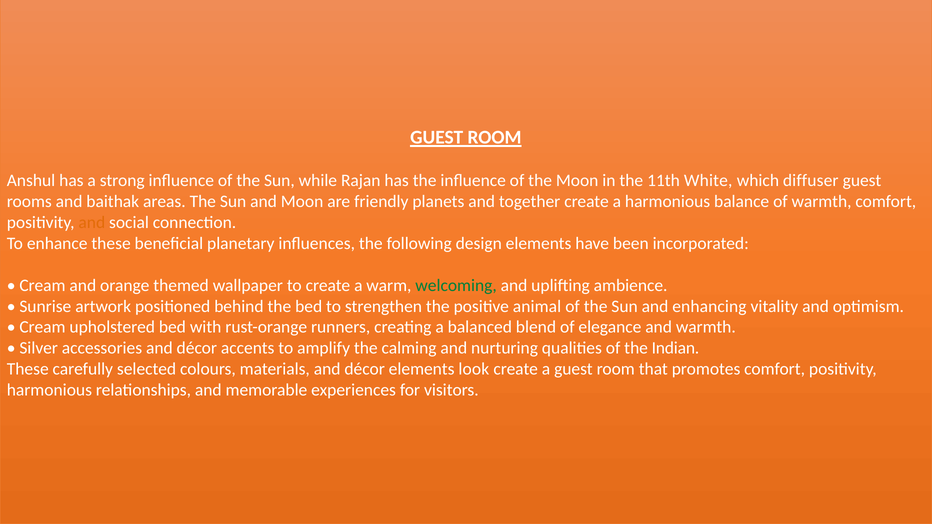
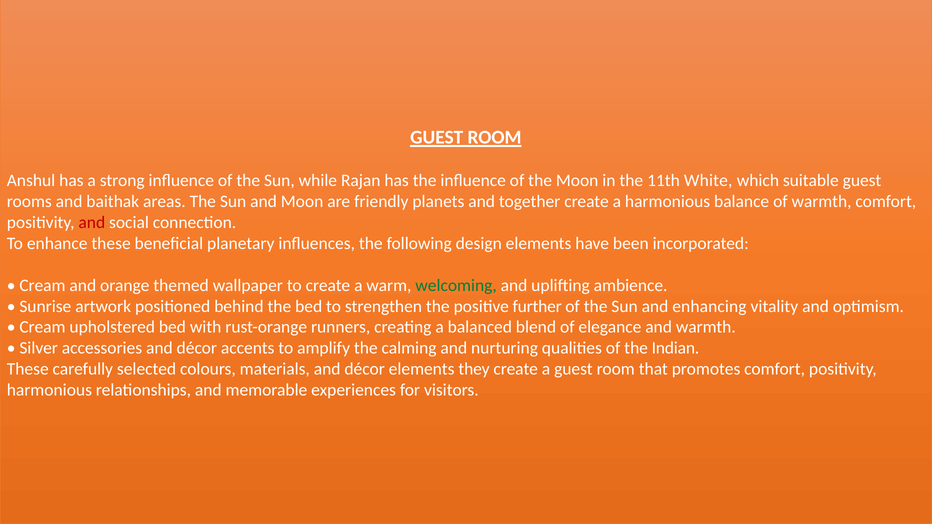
diffuser: diffuser -> suitable
and at (92, 223) colour: orange -> red
animal: animal -> further
look: look -> they
